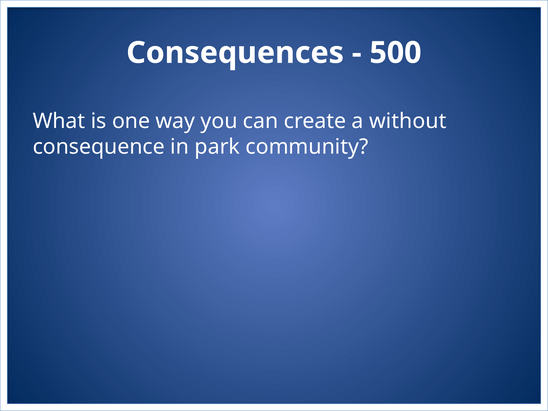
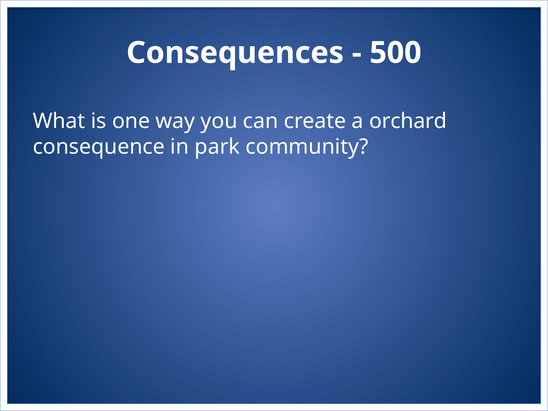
without: without -> orchard
